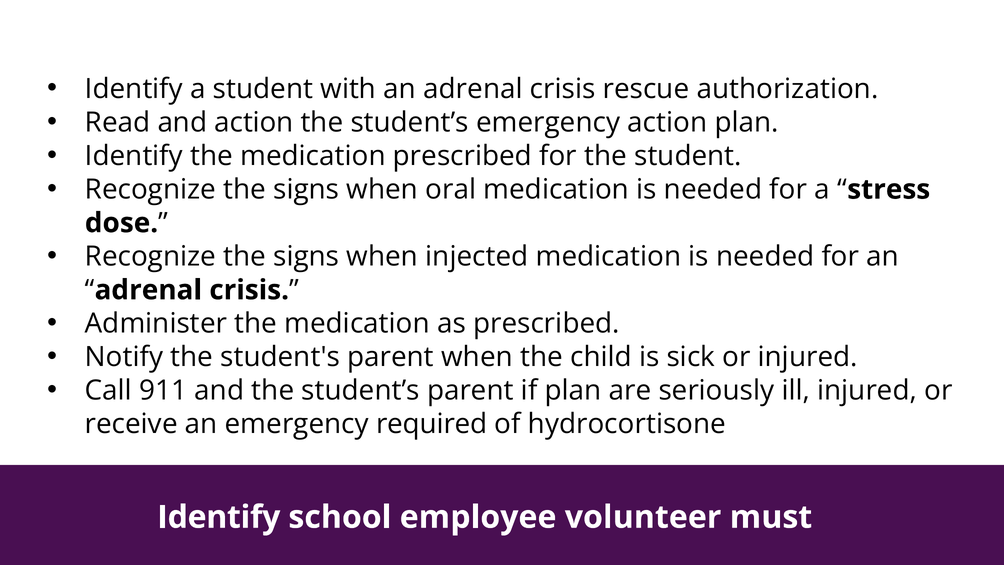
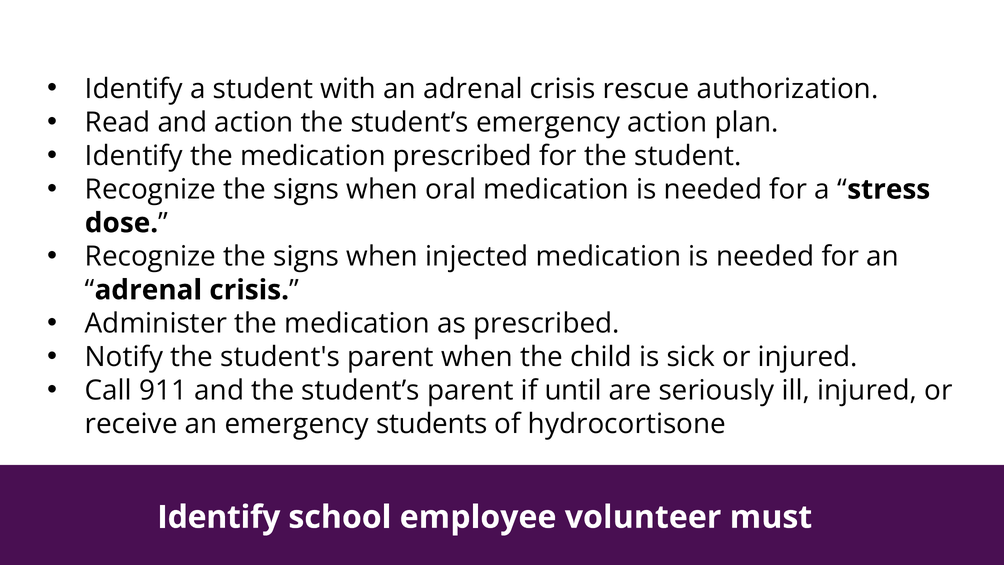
if plan: plan -> until
required: required -> students
